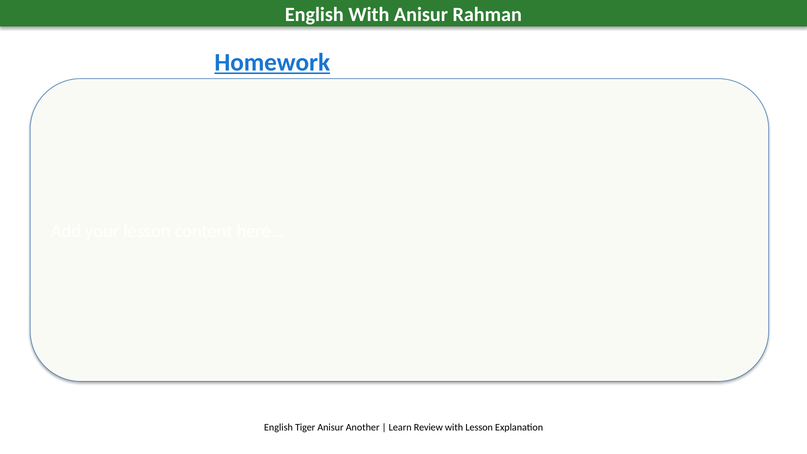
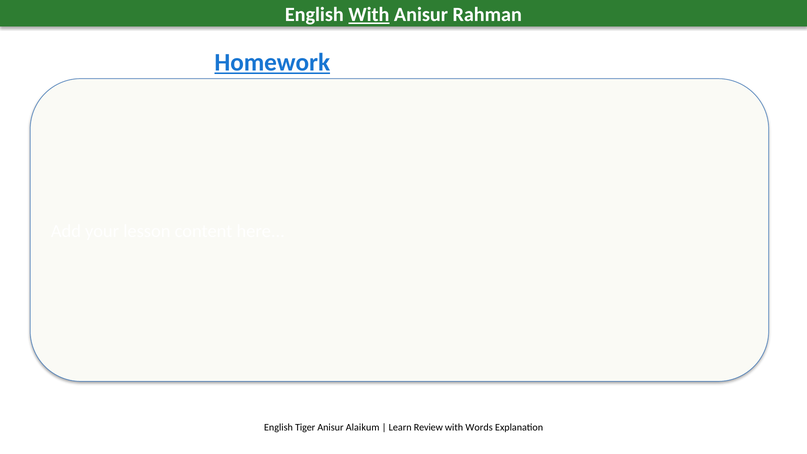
With at (369, 15) underline: none -> present
Another: Another -> Alaikum
with Lesson: Lesson -> Words
